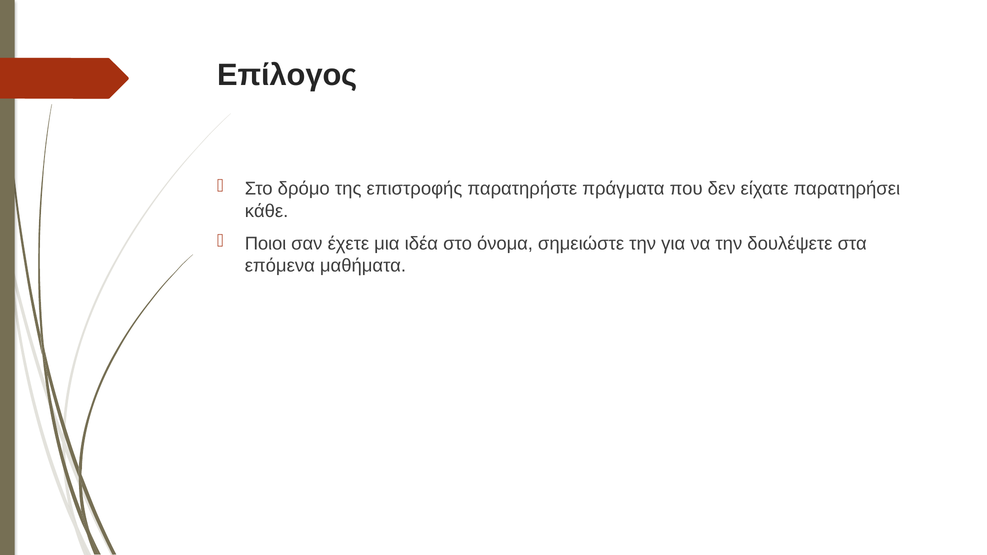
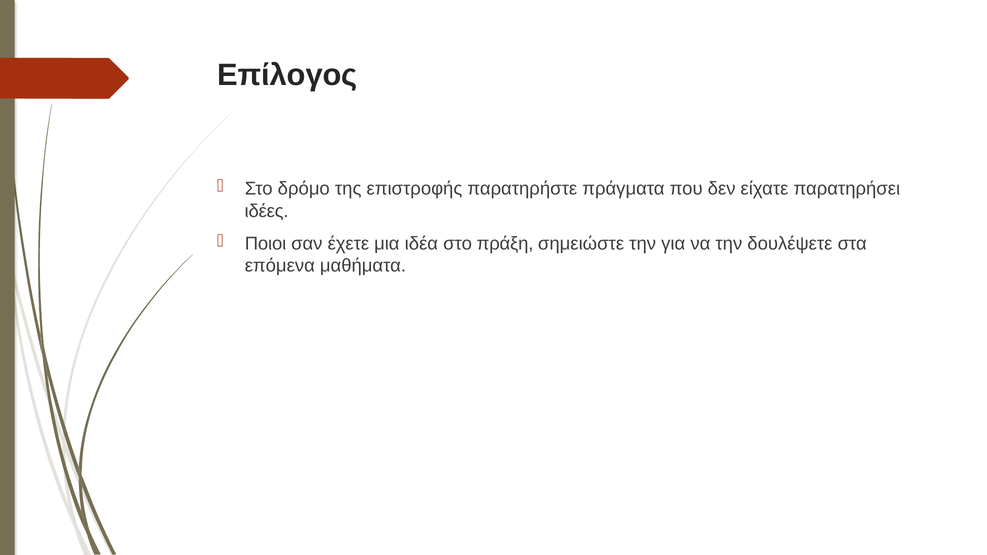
κάθε: κάθε -> ιδέες
όνομα: όνομα -> πράξη
